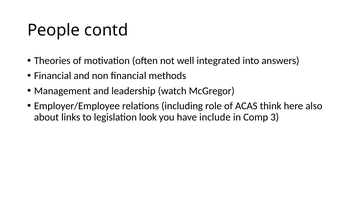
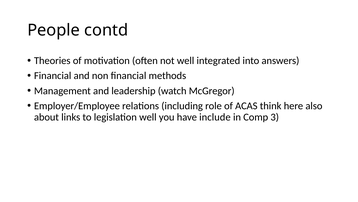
legislation look: look -> well
